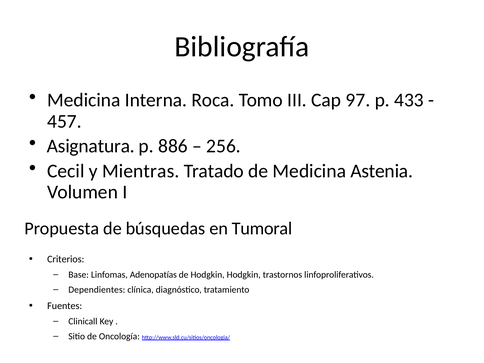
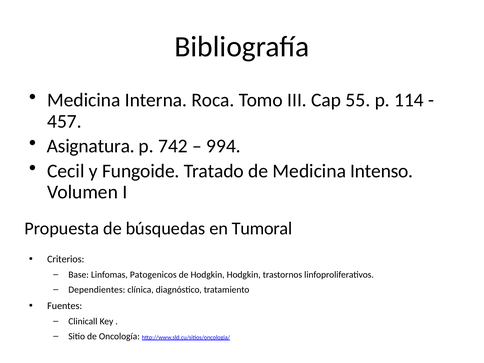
97: 97 -> 55
433: 433 -> 114
886: 886 -> 742
256: 256 -> 994
Mientras: Mientras -> Fungoide
Astenia: Astenia -> Intenso
Adenopatías: Adenopatías -> Patogenicos
